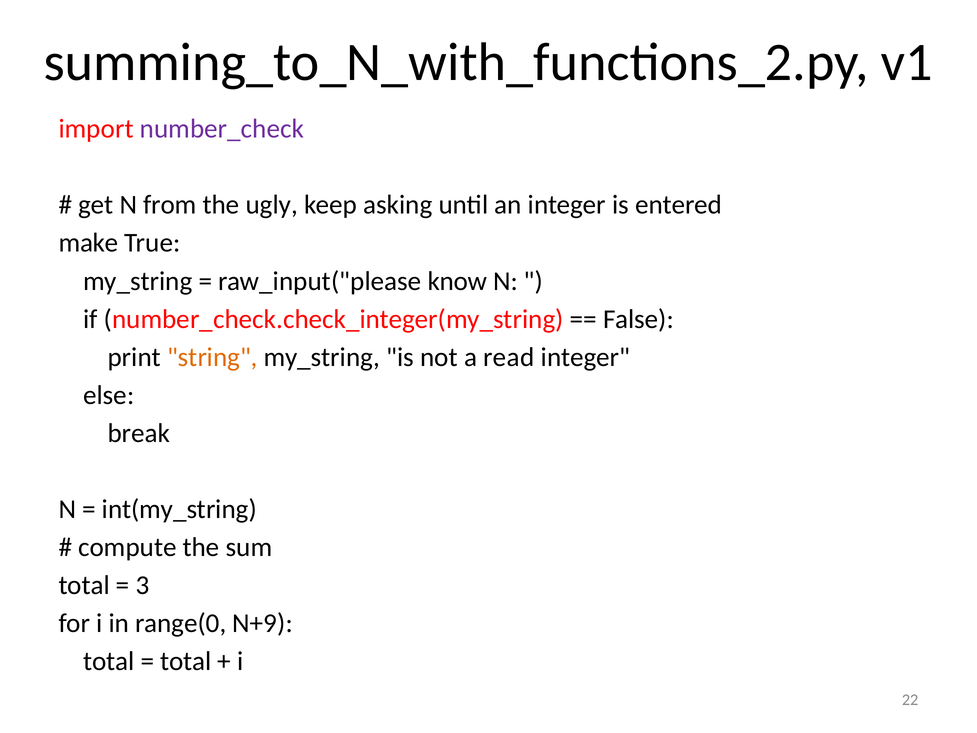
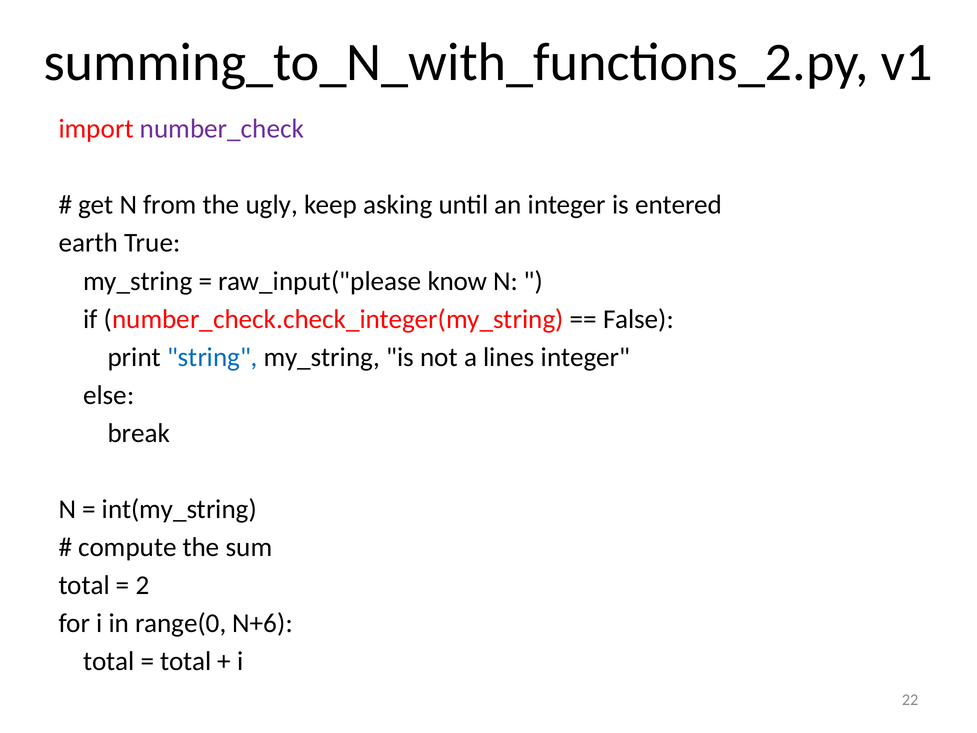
make: make -> earth
string colour: orange -> blue
read: read -> lines
3: 3 -> 2
N+9: N+9 -> N+6
